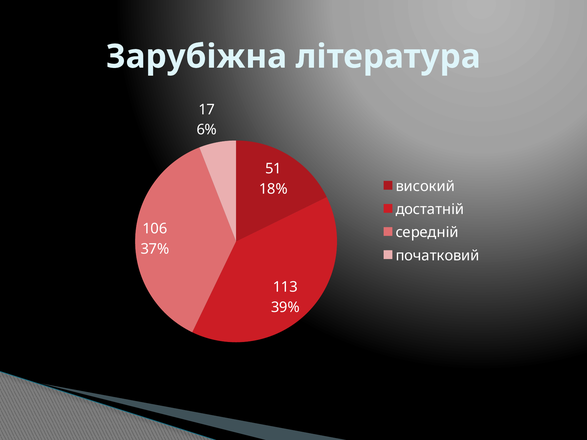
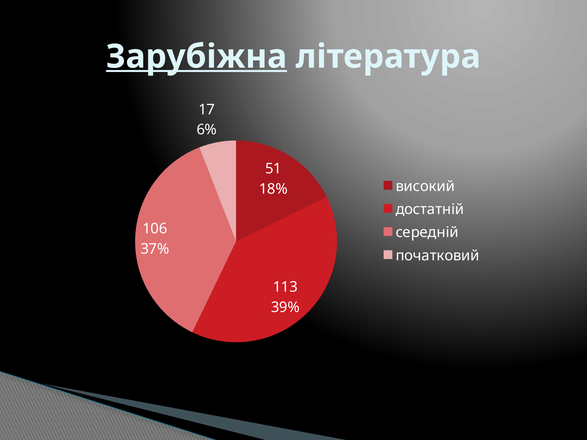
Зарубіжна underline: none -> present
